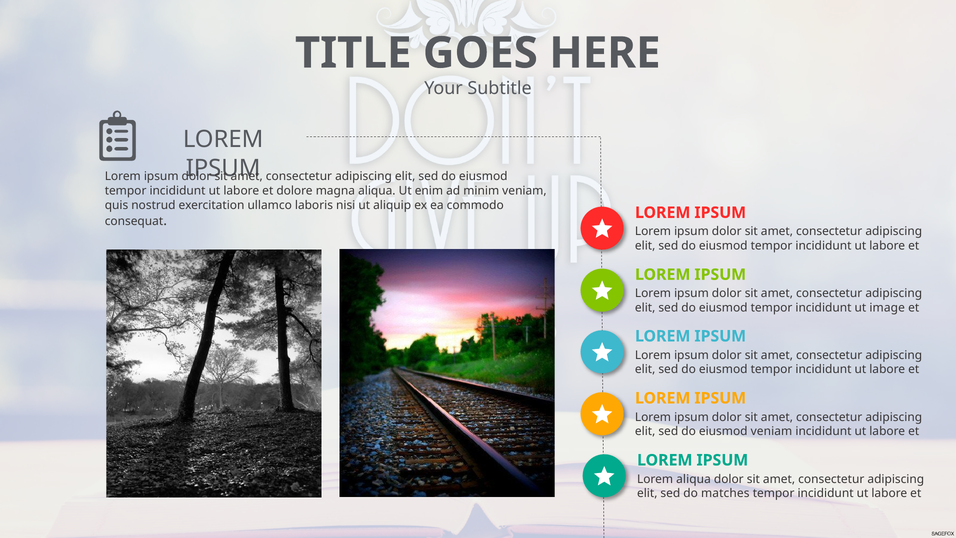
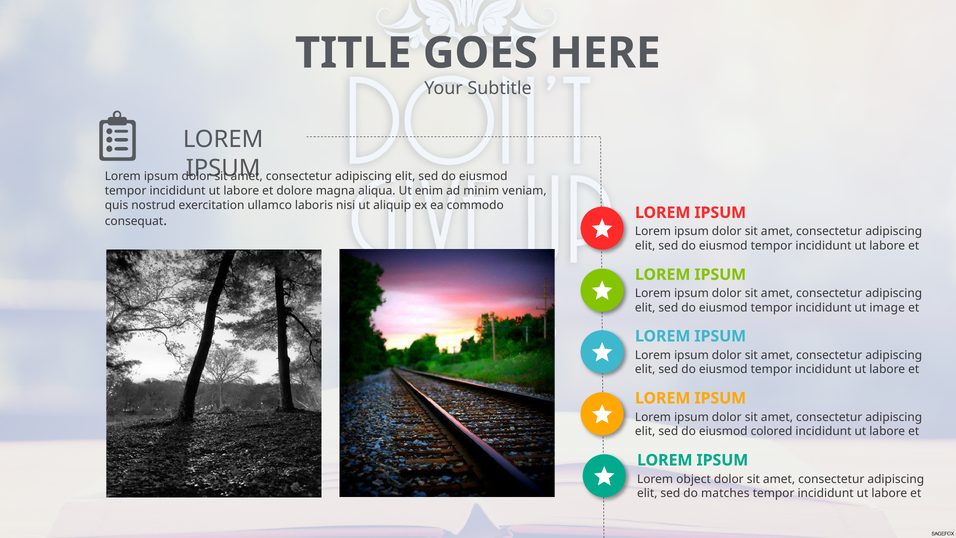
eiusmod veniam: veniam -> colored
Lorem aliqua: aliqua -> object
